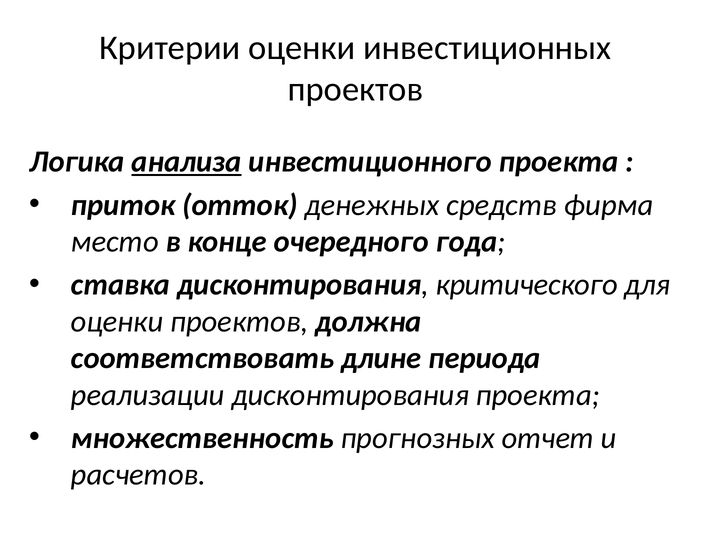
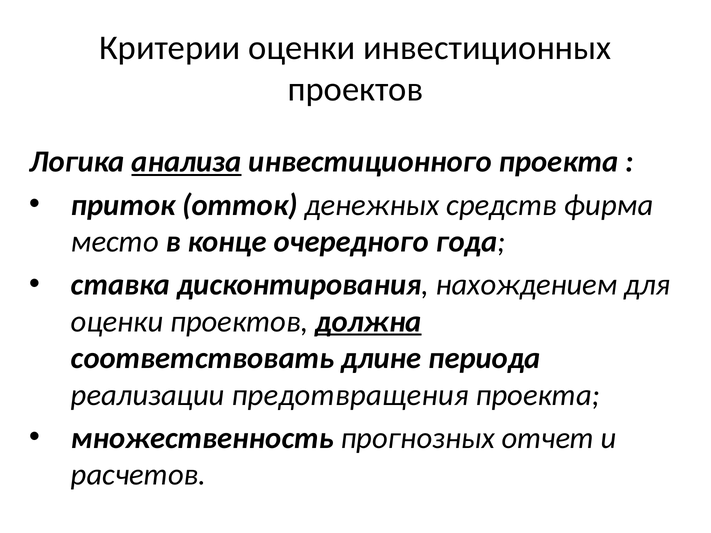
критического: критического -> нахождением
должна underline: none -> present
реализации дисконтирования: дисконтирования -> предотвращения
